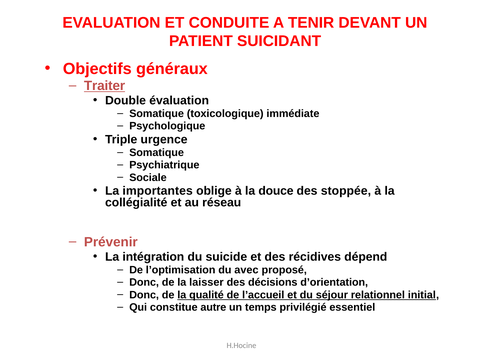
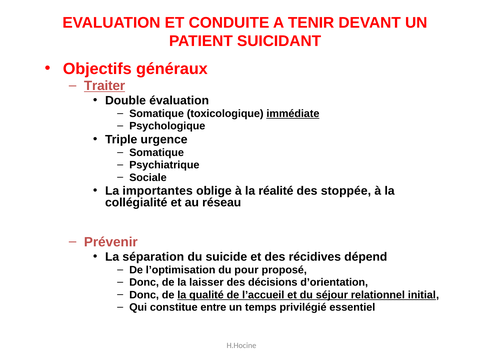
immédiate underline: none -> present
douce: douce -> réalité
intégration: intégration -> séparation
avec: avec -> pour
autre: autre -> entre
